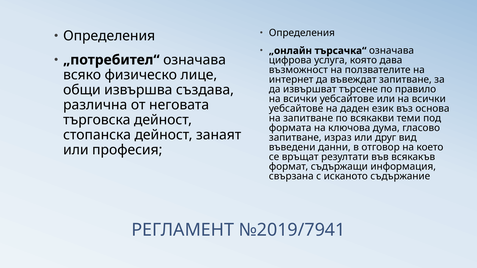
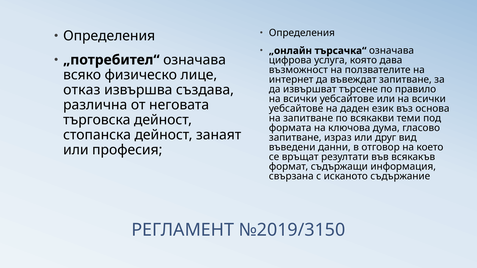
общи: общи -> отказ
№2019/7941: №2019/7941 -> №2019/3150
